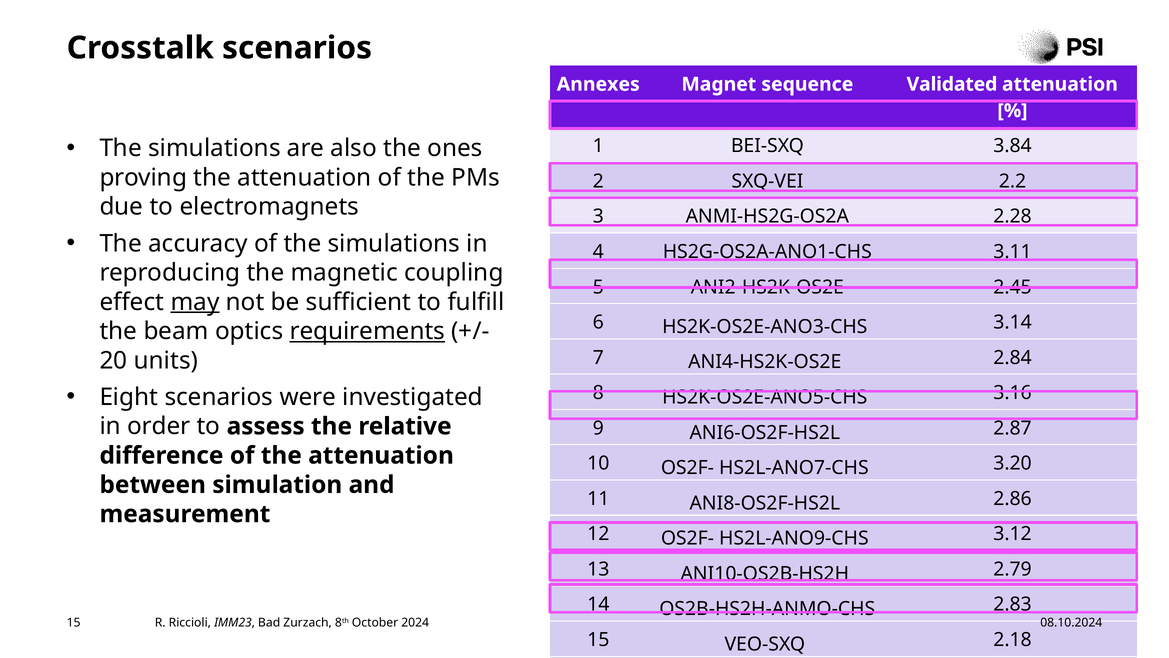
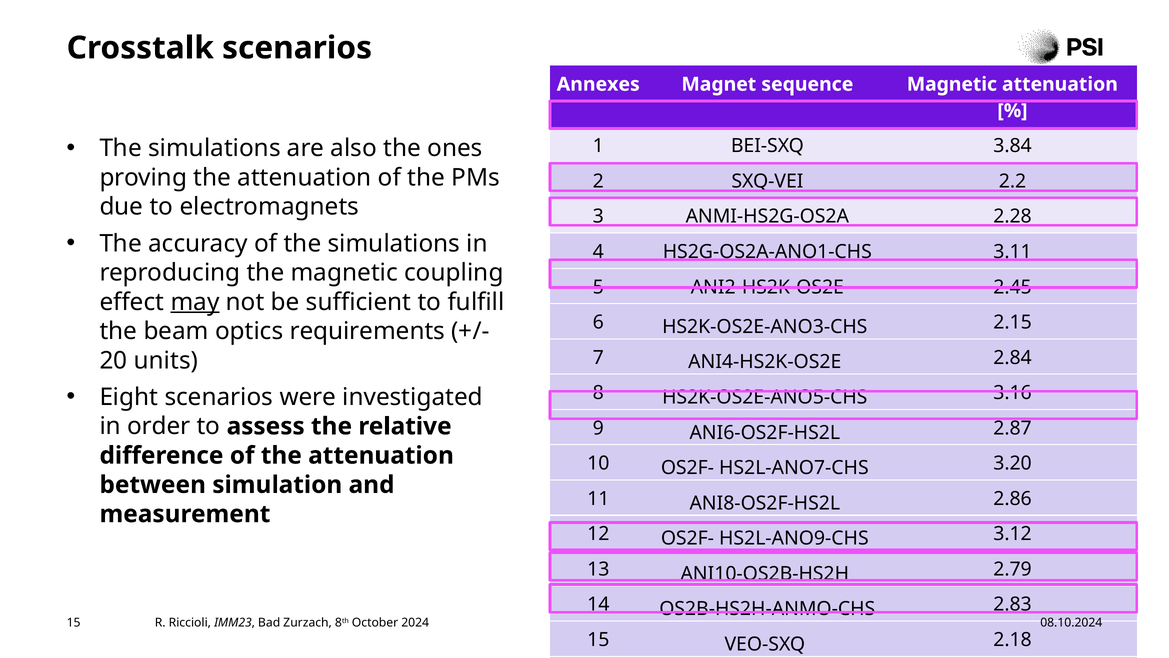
sequence Validated: Validated -> Magnetic
3.14: 3.14 -> 2.15
requirements underline: present -> none
